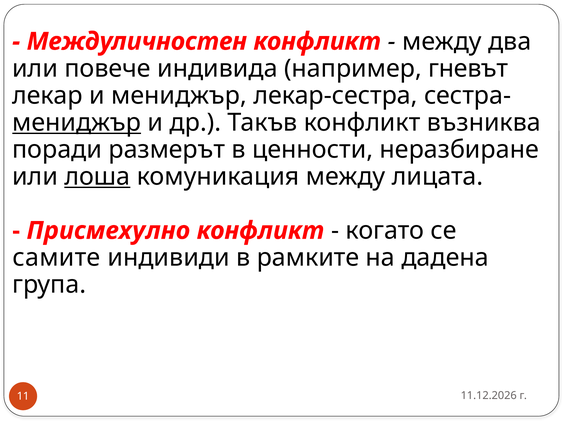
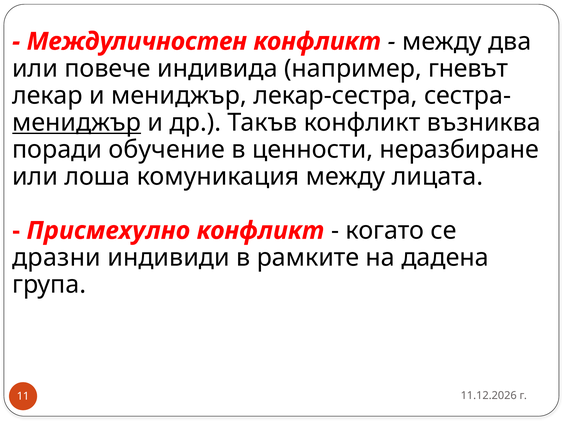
размерът: размерът -> обучение
лоша underline: present -> none
самите: самите -> дразни
